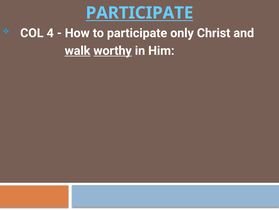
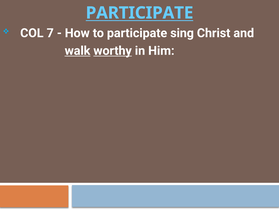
4: 4 -> 7
only: only -> sing
